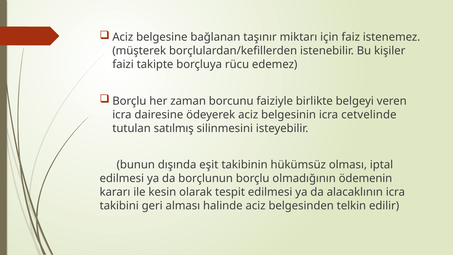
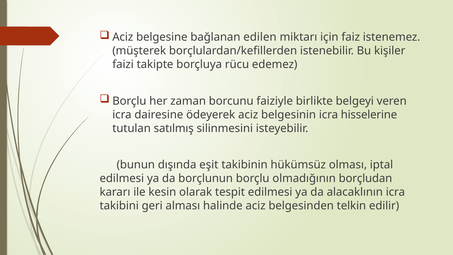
taşınır: taşınır -> edilen
cetvelinde: cetvelinde -> hisselerine
ödemenin: ödemenin -> borçludan
